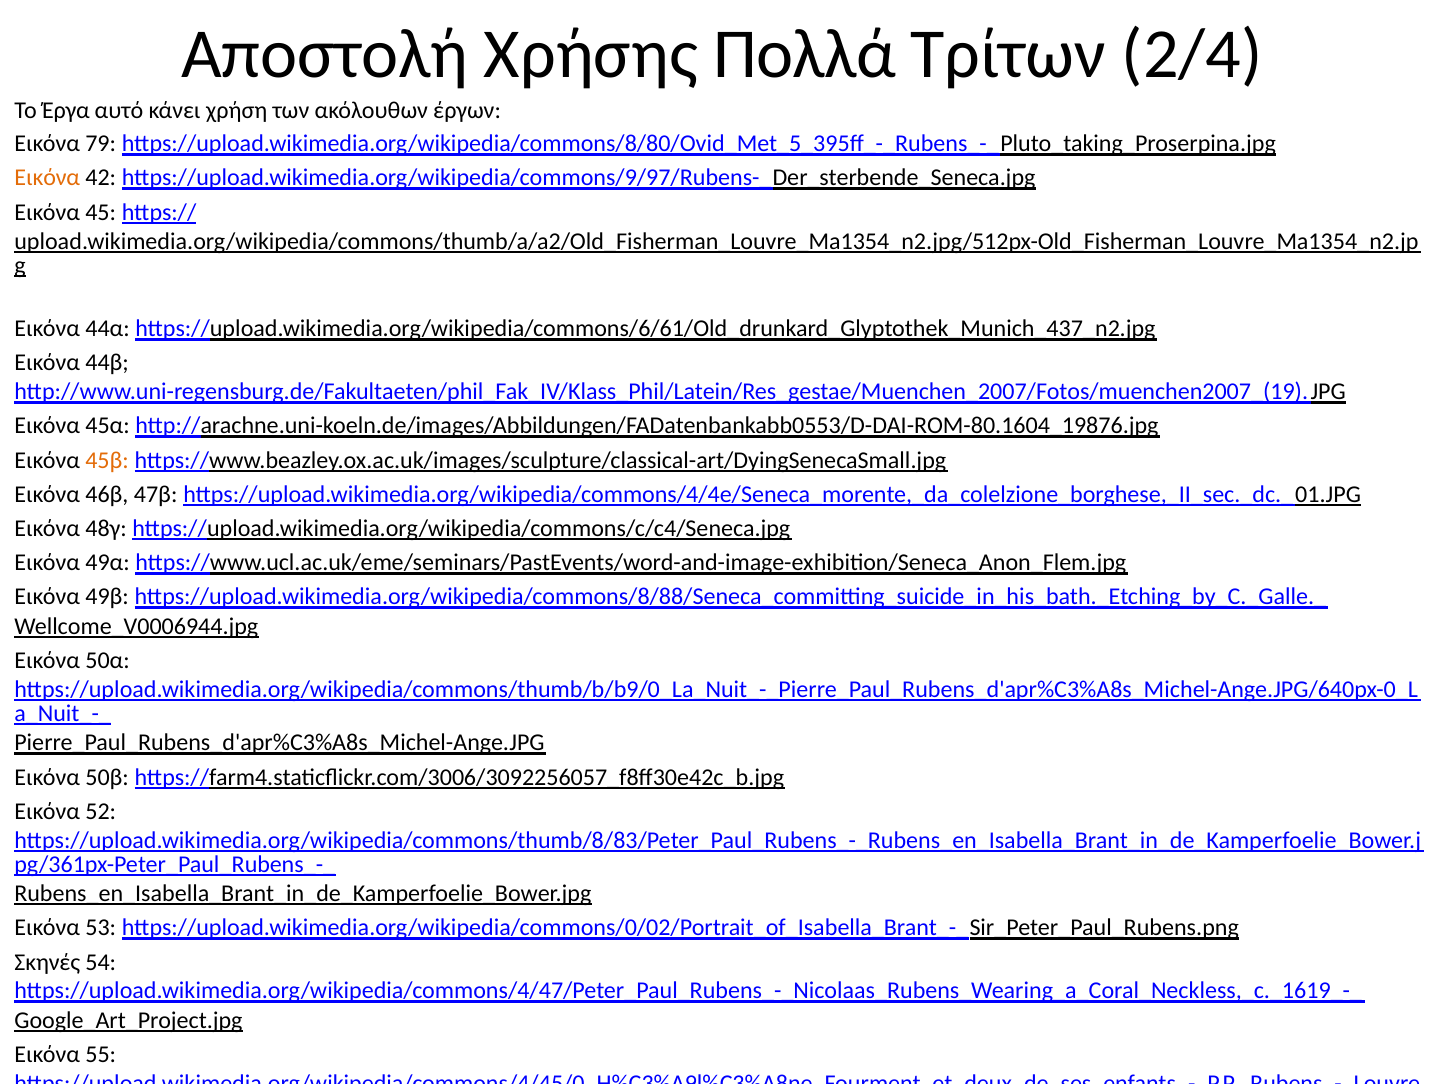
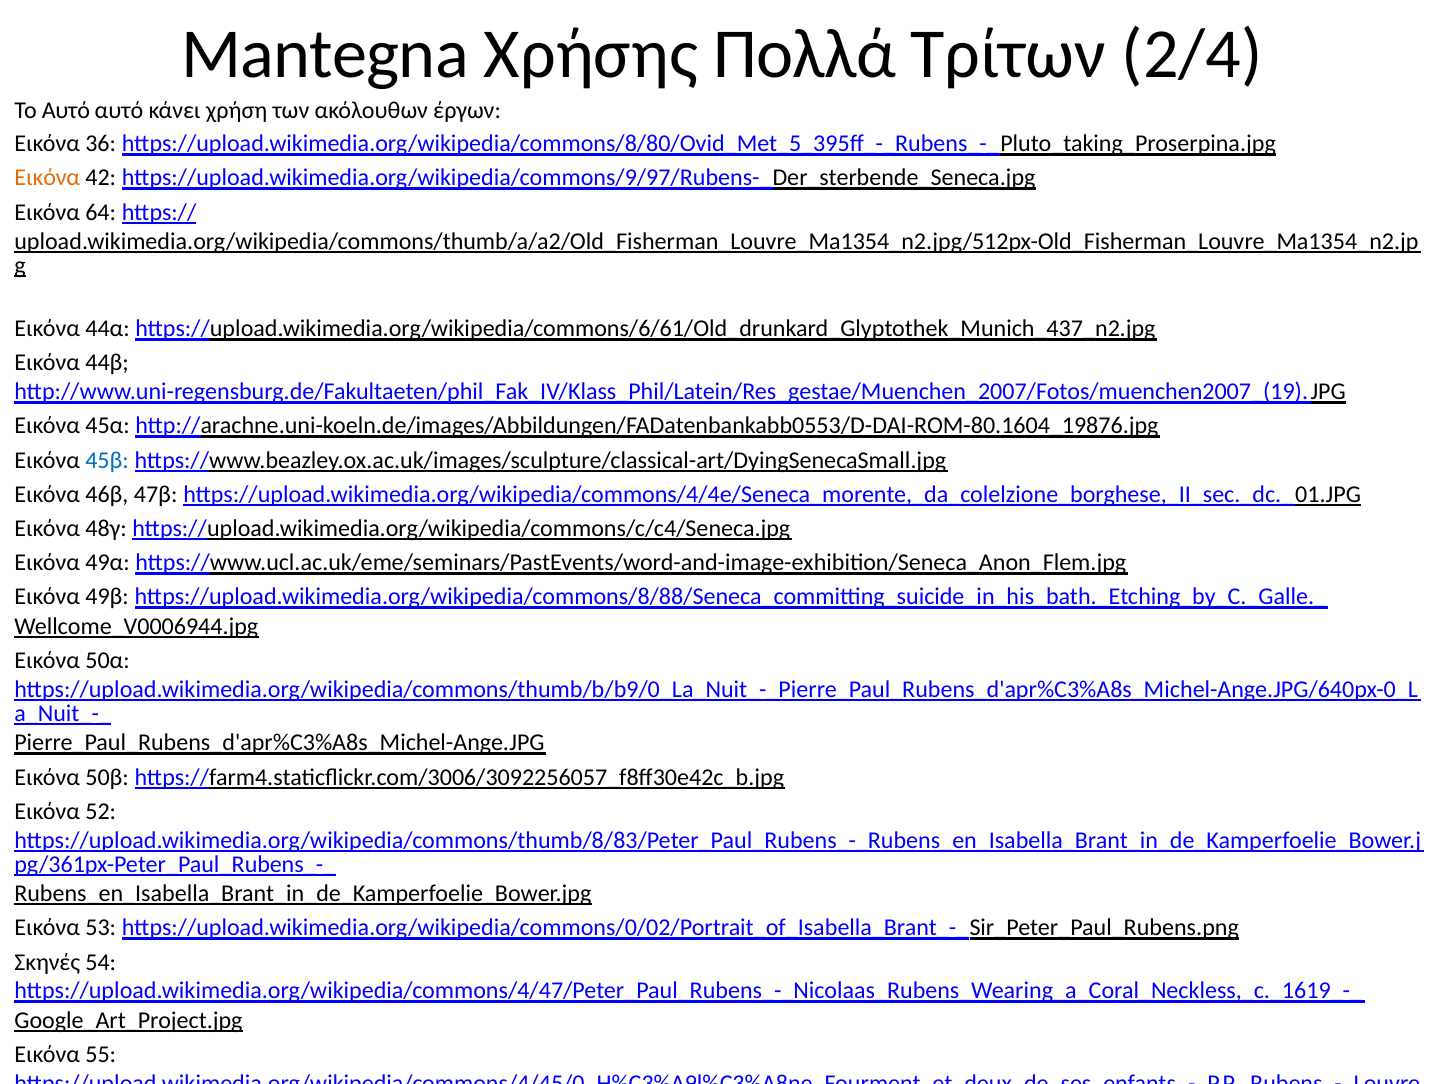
Αποστολή: Αποστολή -> Mantegna
Το Έργα: Έργα -> Αυτό
79: 79 -> 36
45: 45 -> 64
45β colour: orange -> blue
